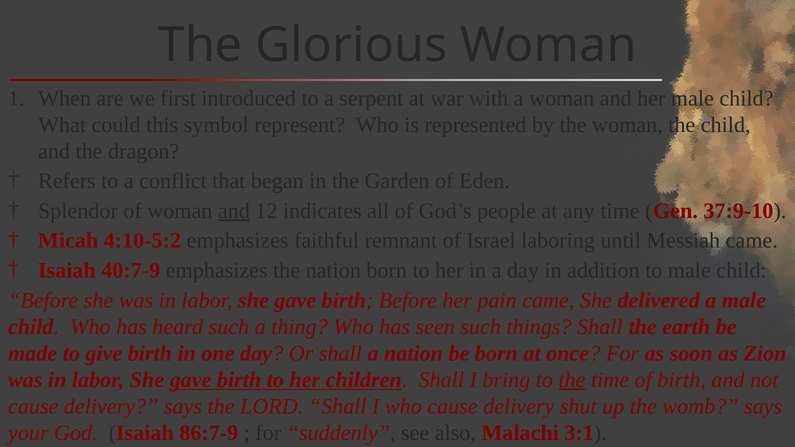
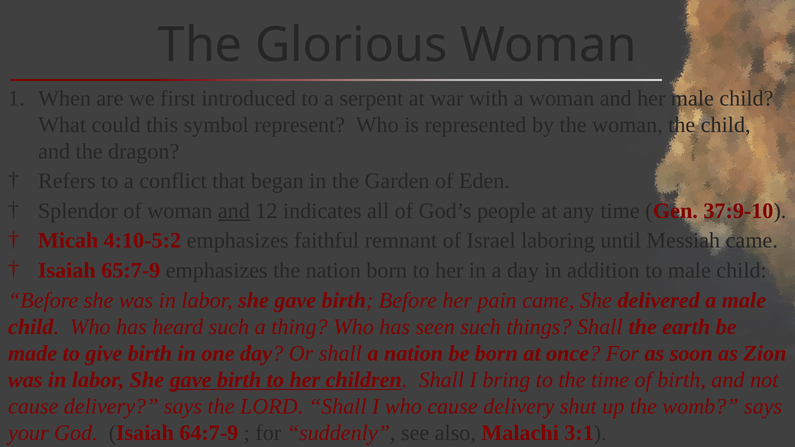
40:7-9: 40:7-9 -> 65:7-9
the at (572, 380) underline: present -> none
86:7-9: 86:7-9 -> 64:7-9
